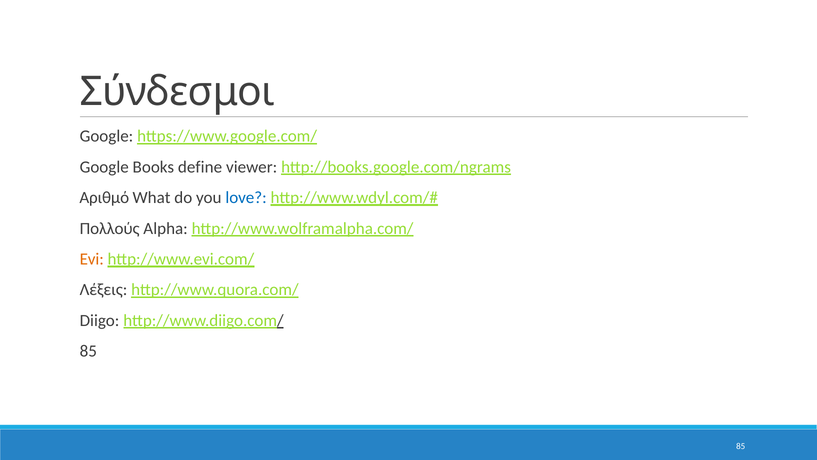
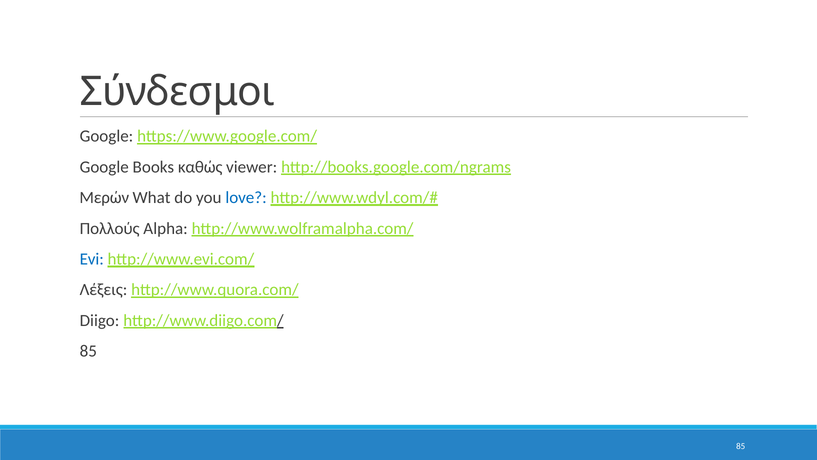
define: define -> καθώς
Αριθμό: Αριθμό -> Μερών
Evi colour: orange -> blue
